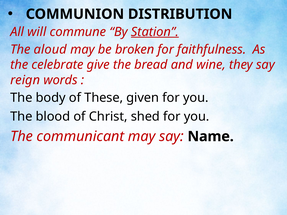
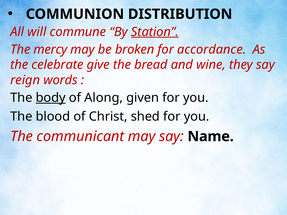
aloud: aloud -> mercy
faithfulness: faithfulness -> accordance
body underline: none -> present
These: These -> Along
